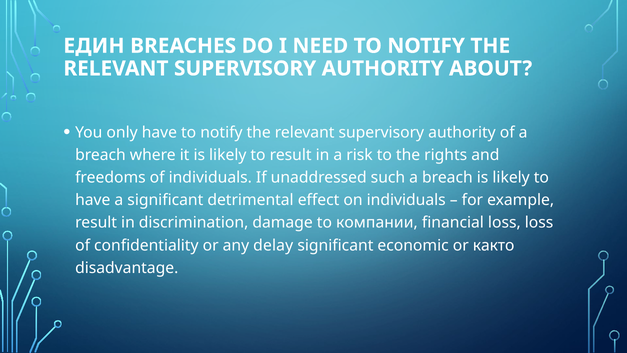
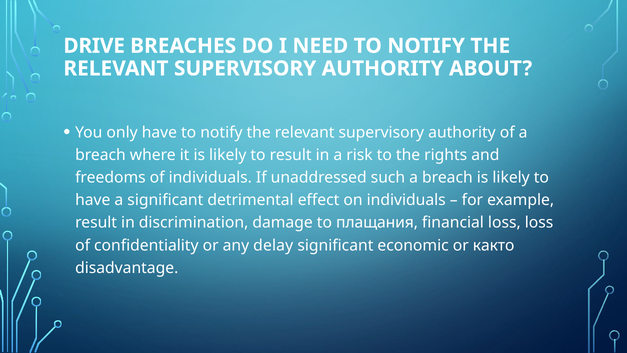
ЕДИН: ЕДИН -> DRIVE
компании: компании -> плащания
